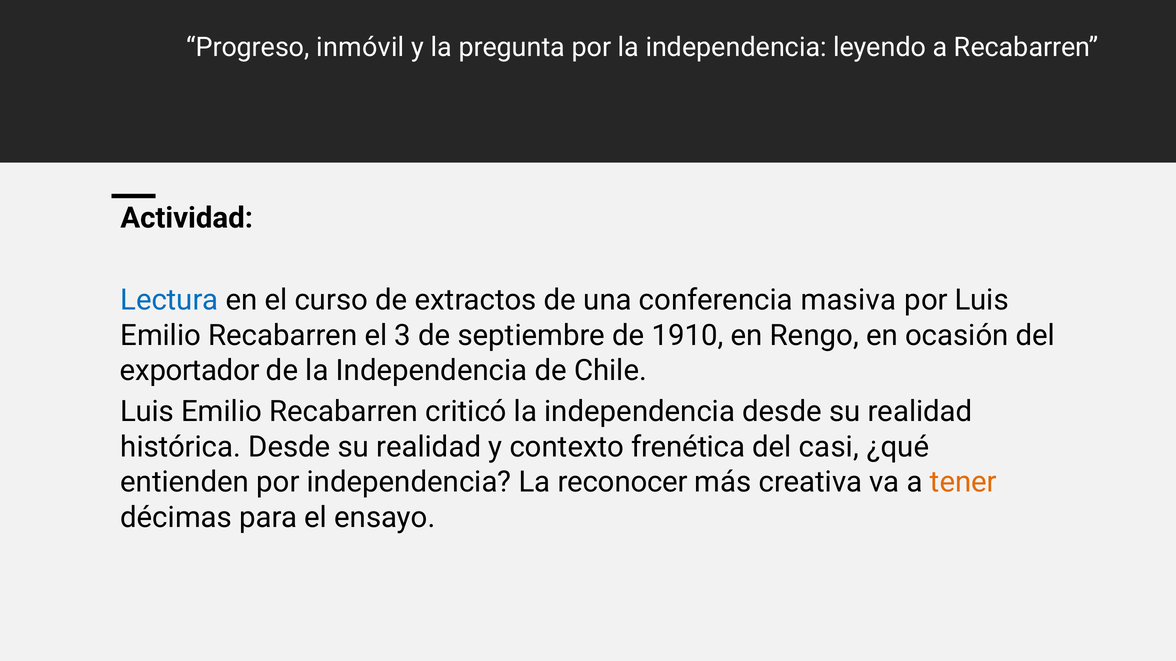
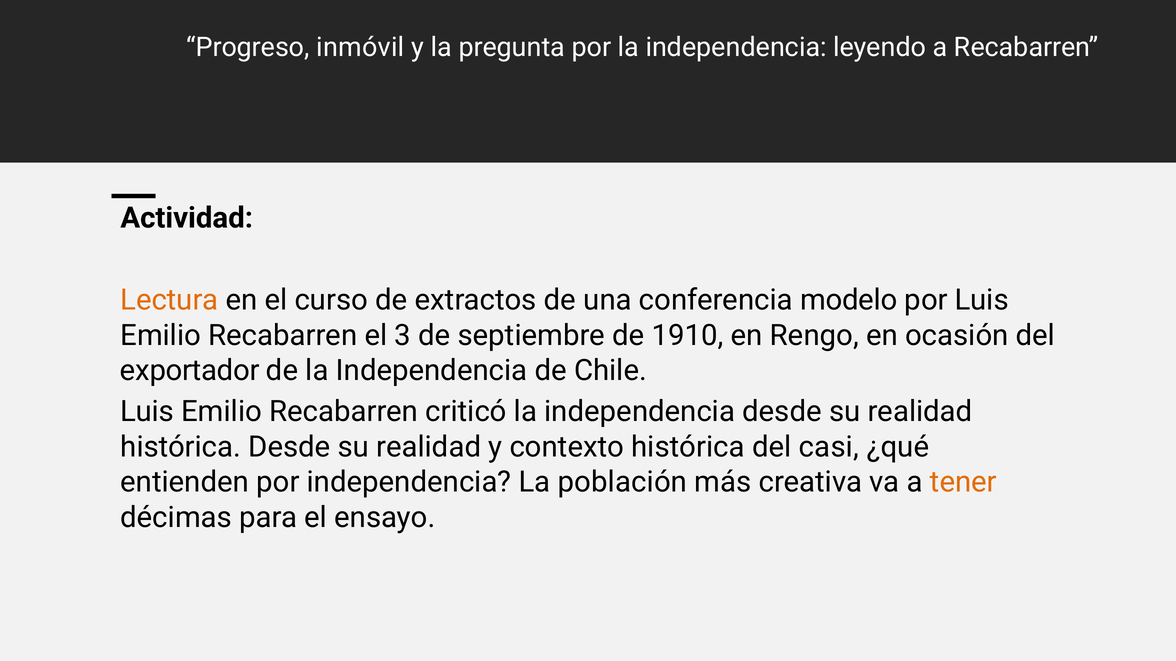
Lectura colour: blue -> orange
masiva: masiva -> modelo
contexto frenética: frenética -> histórica
reconocer: reconocer -> población
